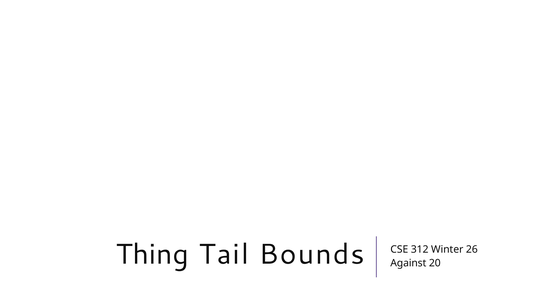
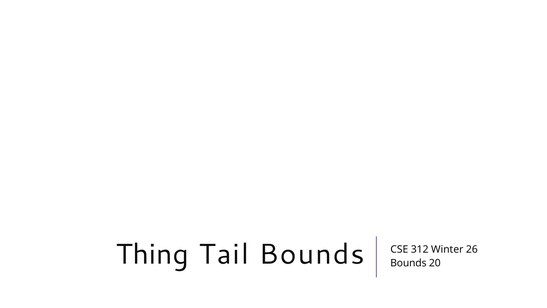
Against at (408, 263): Against -> Bounds
